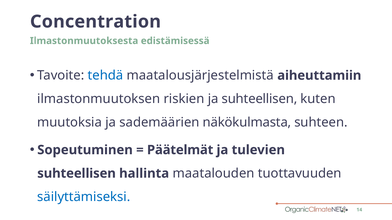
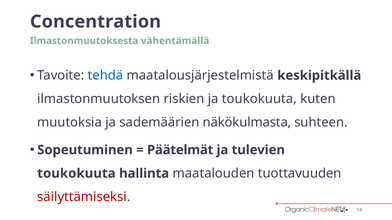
edistämisessä: edistämisessä -> vähentämällä
aiheuttamiin: aiheuttamiin -> keskipitkällä
ja suhteellisen: suhteellisen -> toukokuuta
suhteellisen at (77, 174): suhteellisen -> toukokuuta
säilyttämiseksi colour: blue -> red
